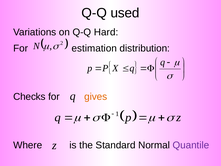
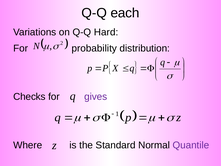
used: used -> each
estimation: estimation -> probability
gives colour: orange -> purple
